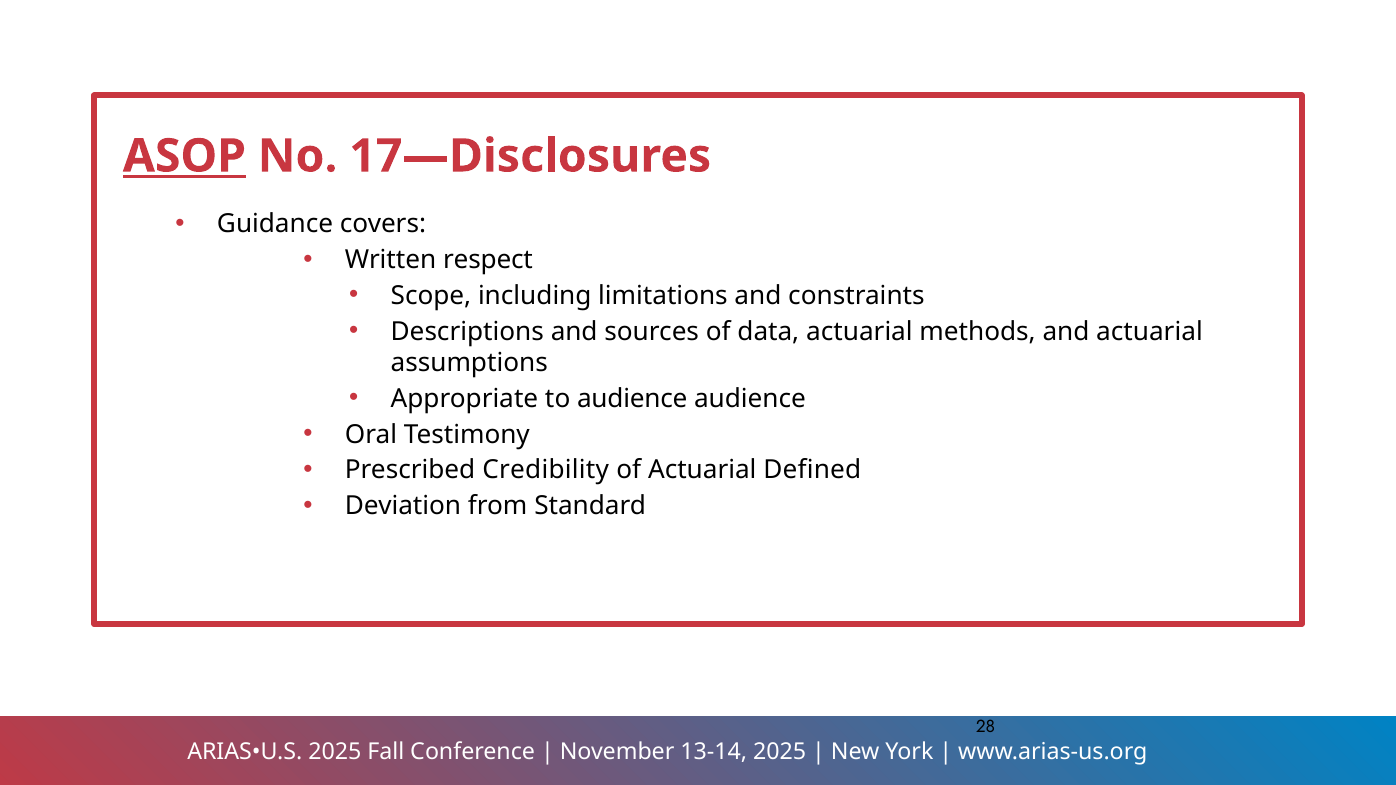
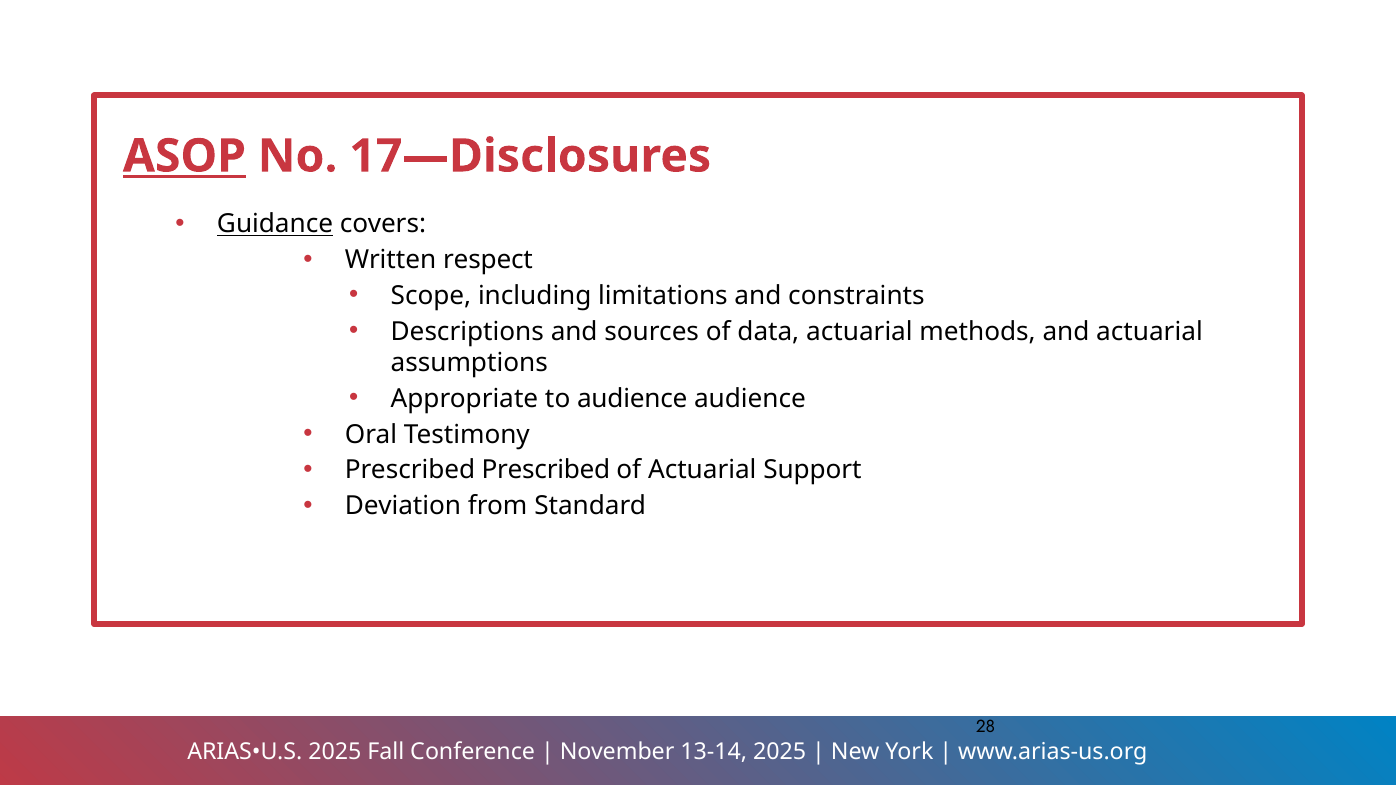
Guidance underline: none -> present
Prescribed Credibility: Credibility -> Prescribed
Defined: Defined -> Support
